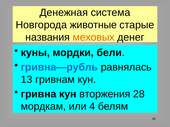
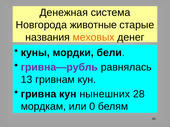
гривна—рубль colour: blue -> purple
вторжения: вторжения -> нынешних
4: 4 -> 0
